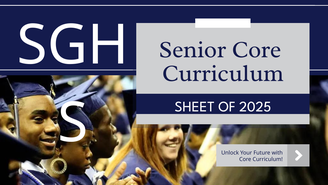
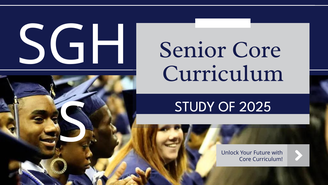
SHEET: SHEET -> STUDY
